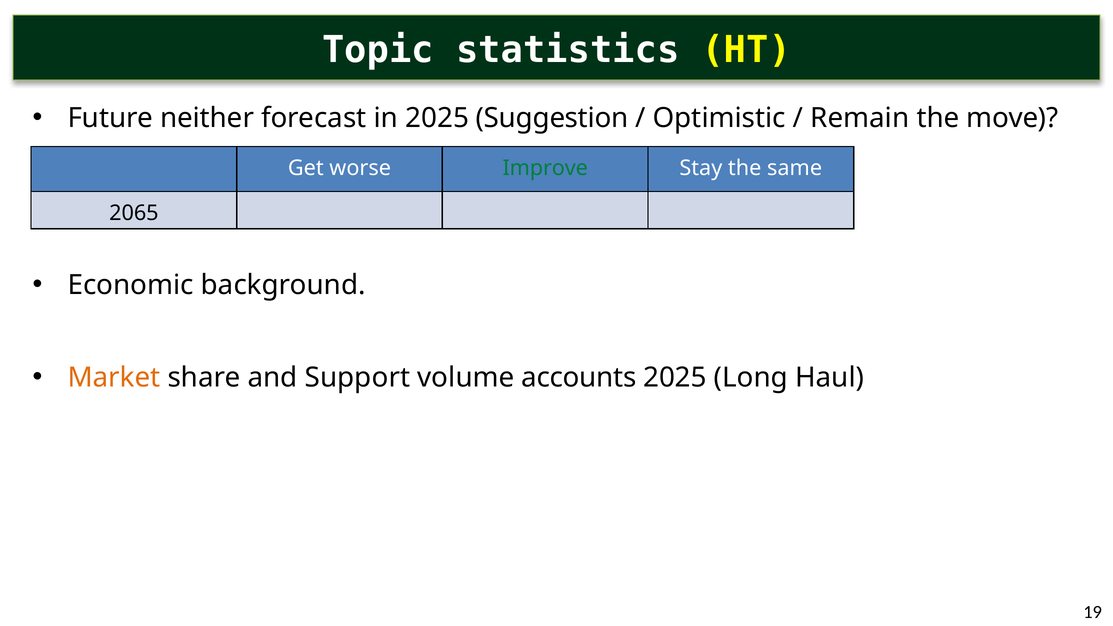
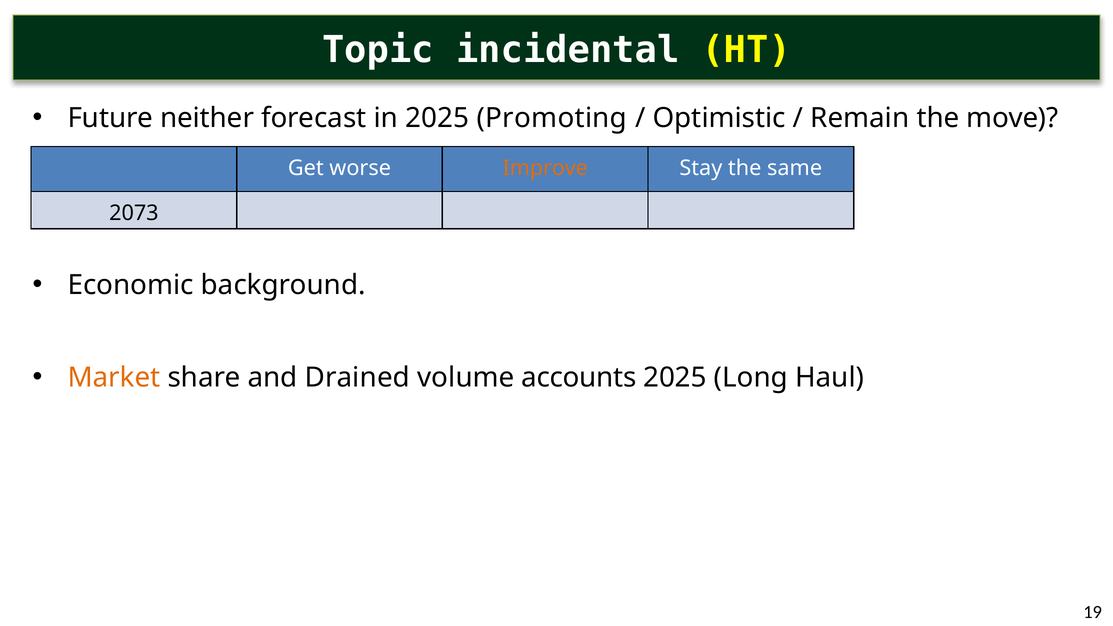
statistics: statistics -> incidental
Suggestion: Suggestion -> Promoting
Improve colour: green -> orange
2065: 2065 -> 2073
Support: Support -> Drained
